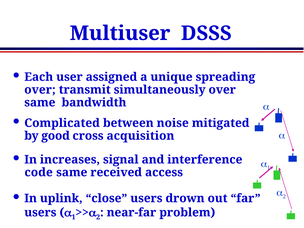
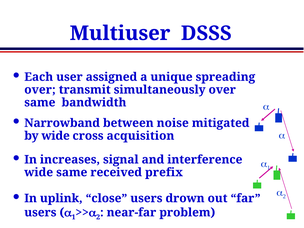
Complicated: Complicated -> Narrowband
by good: good -> wide
code at (39, 172): code -> wide
access: access -> prefix
